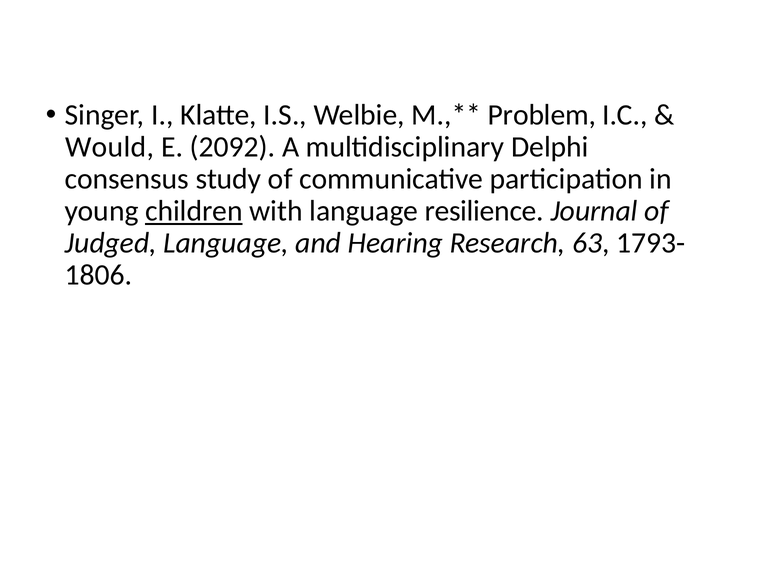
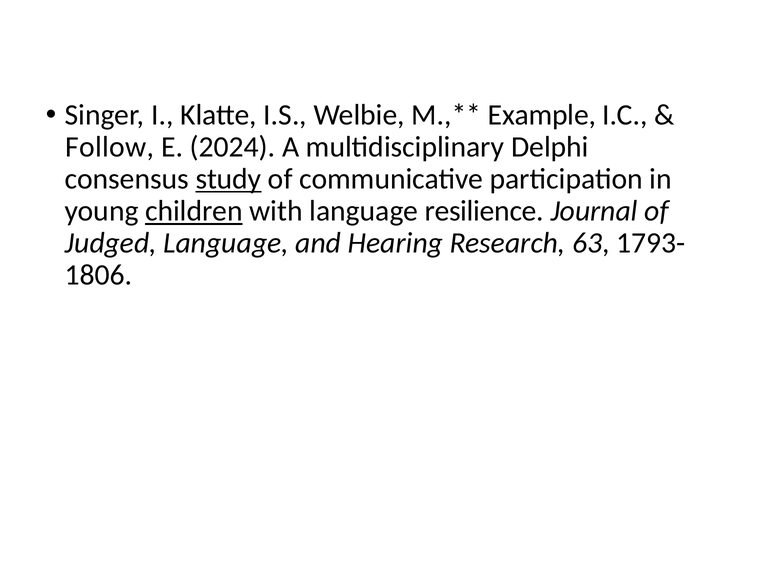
Problem: Problem -> Example
Would: Would -> Follow
2092: 2092 -> 2024
study underline: none -> present
